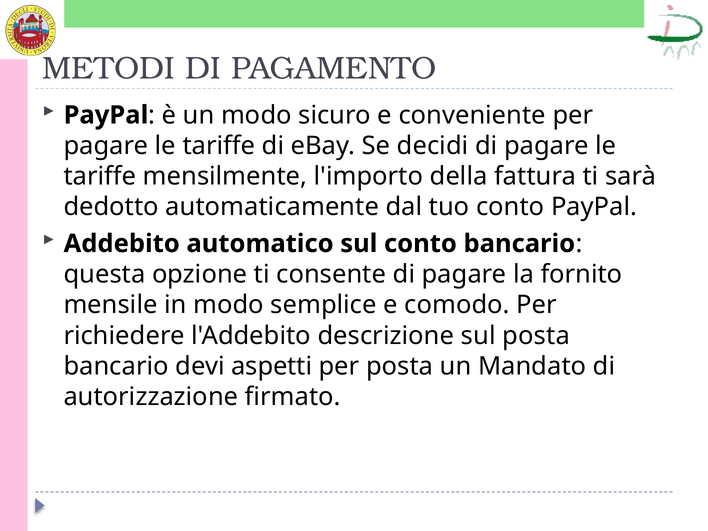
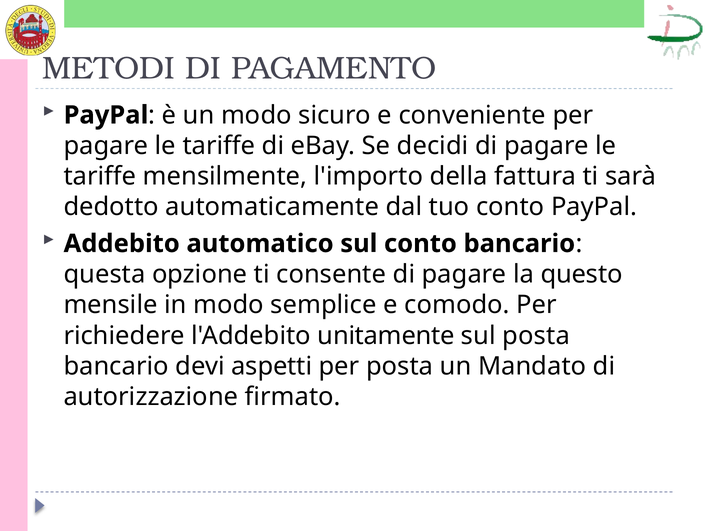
fornito: fornito -> questo
descrizione: descrizione -> unitamente
